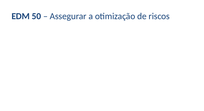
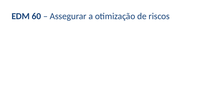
50: 50 -> 60
